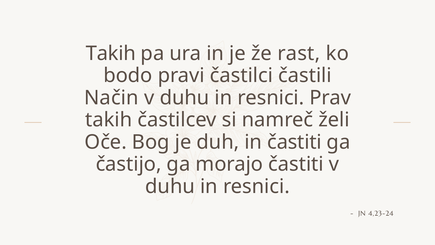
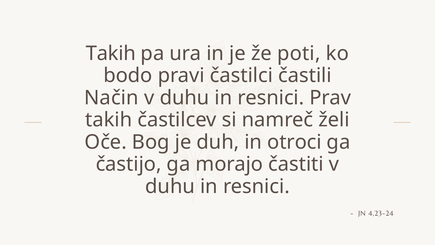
rast: rast -> poti
in častiti: častiti -> otroci
